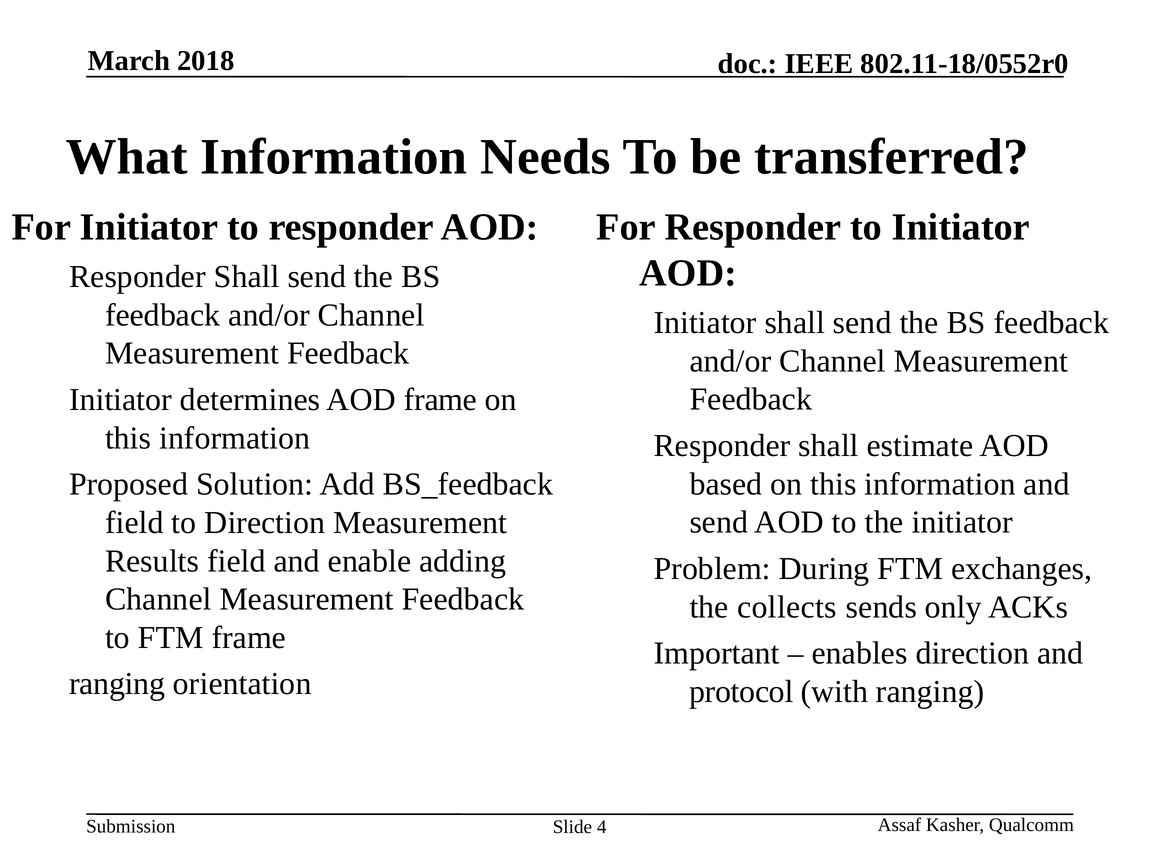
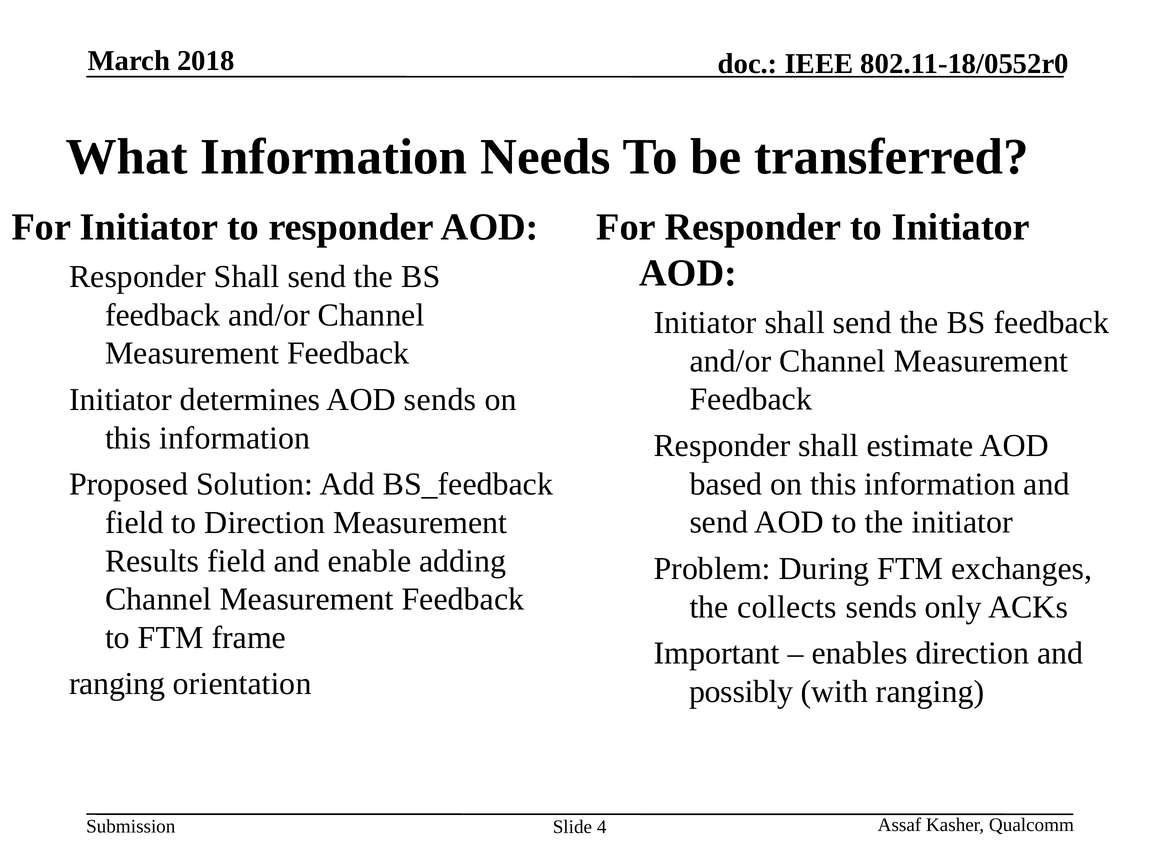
AOD frame: frame -> sends
protocol: protocol -> possibly
